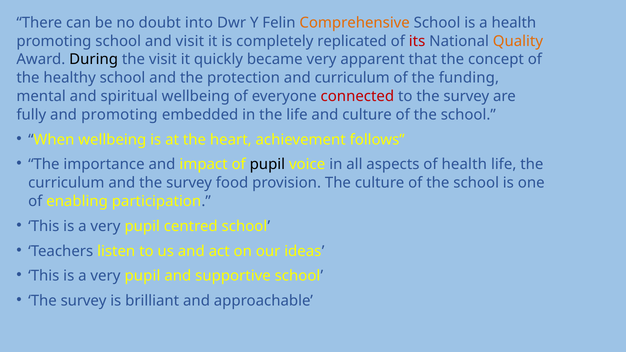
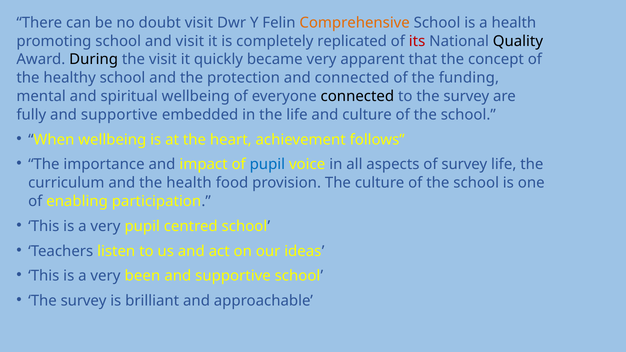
doubt into: into -> visit
Quality colour: orange -> black
and curriculum: curriculum -> connected
connected at (357, 96) colour: red -> black
fully and promoting: promoting -> supportive
pupil at (267, 165) colour: black -> blue
of health: health -> survey
and the survey: survey -> health
pupil at (142, 276): pupil -> been
